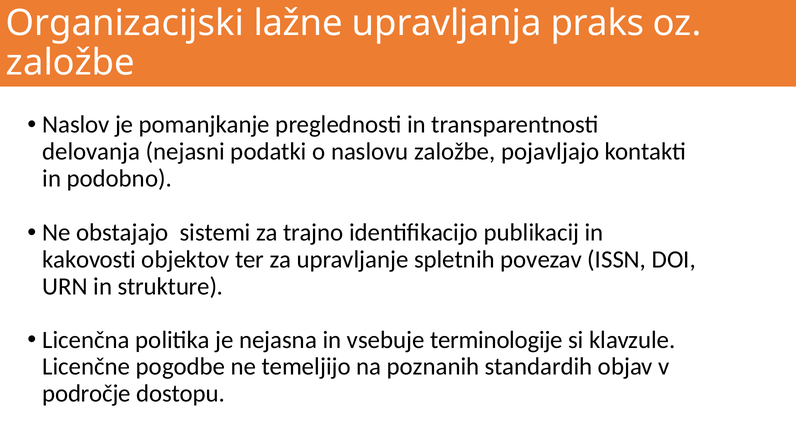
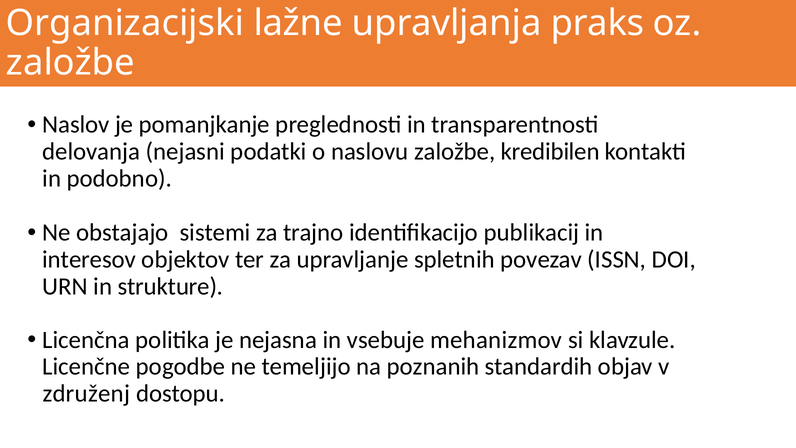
pojavljajo: pojavljajo -> kredibilen
kakovosti: kakovosti -> interesov
terminologije: terminologije -> mehanizmov
področje: področje -> združenj
